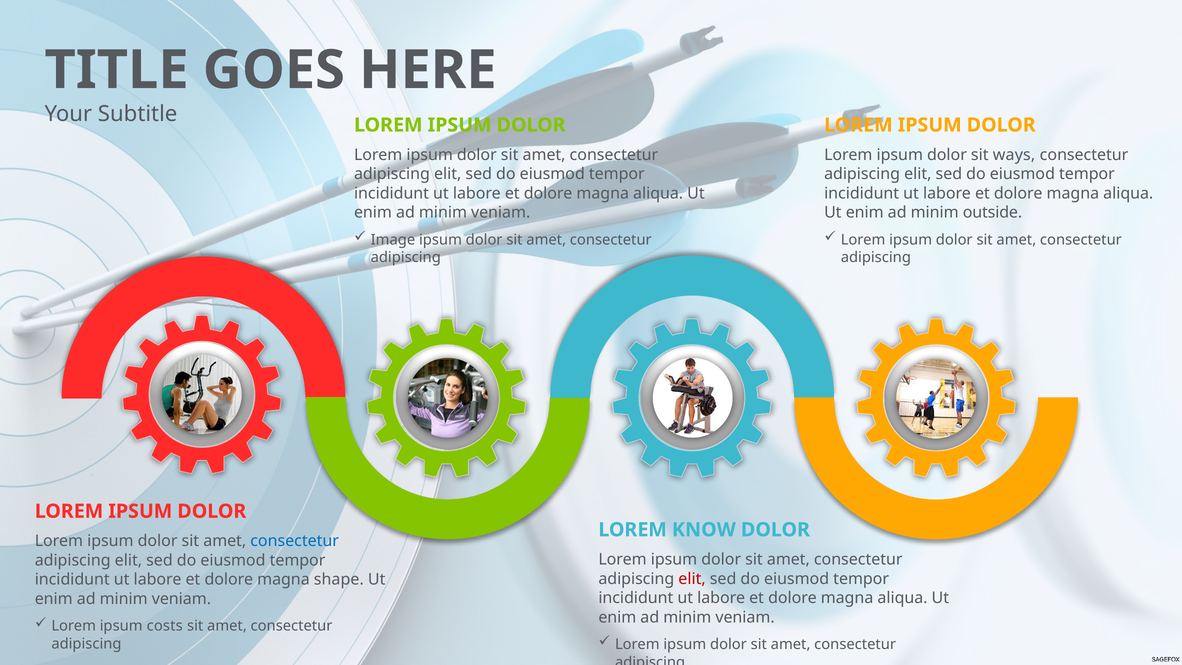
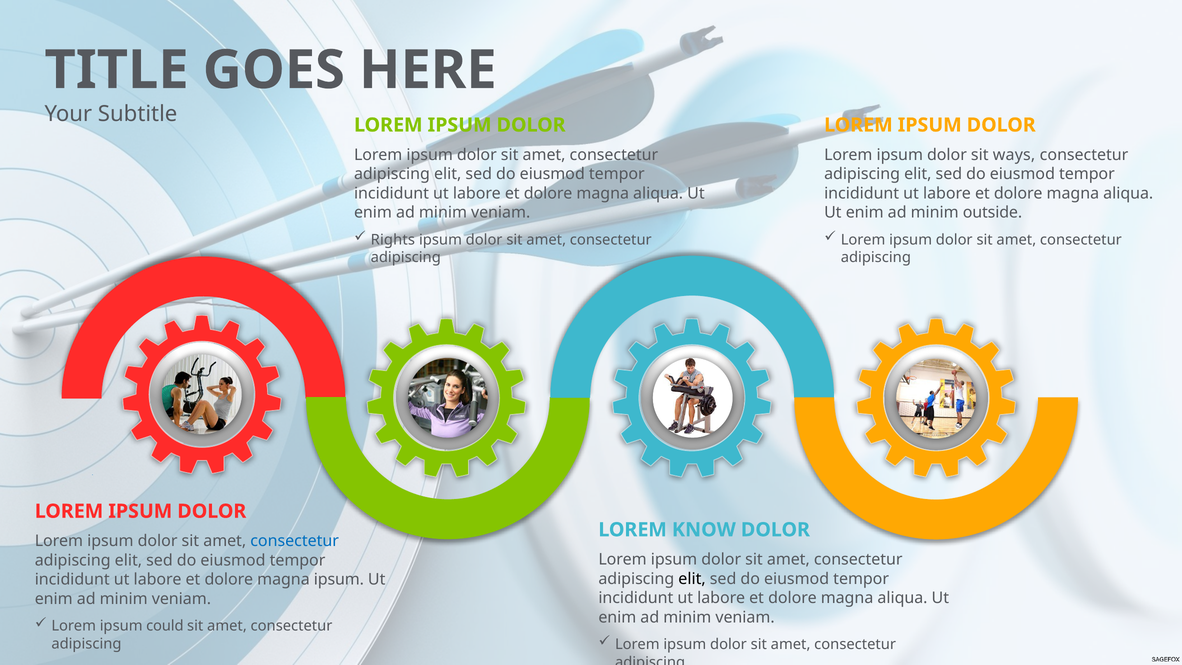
Image: Image -> Rights
elit at (692, 579) colour: red -> black
magna shape: shape -> ipsum
costs: costs -> could
